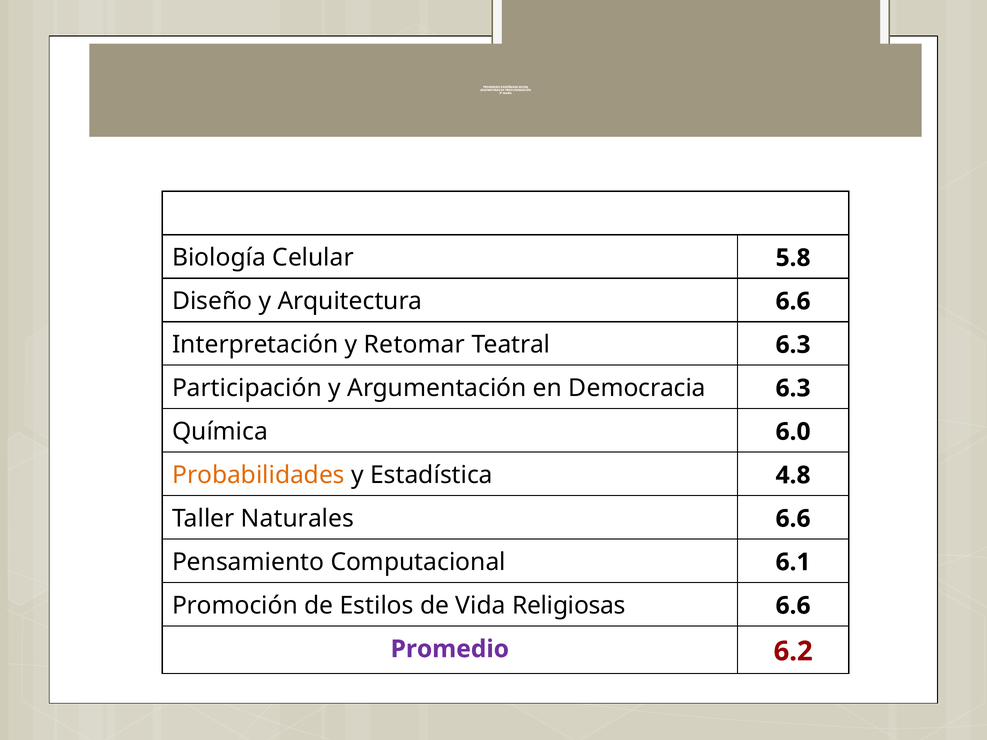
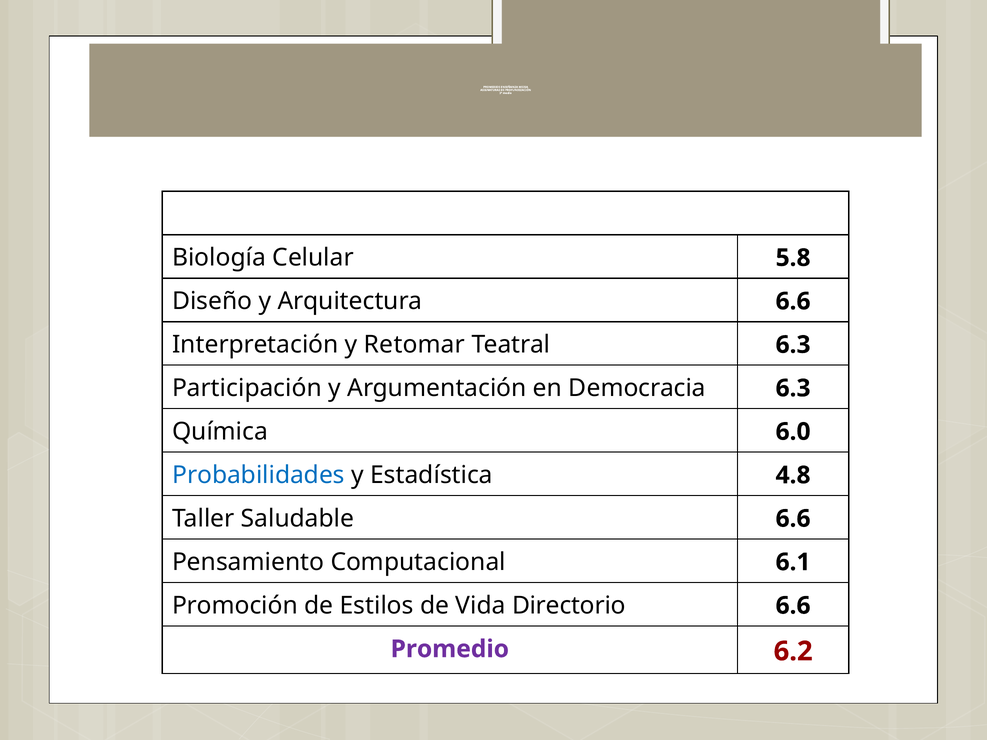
Probabilidades colour: orange -> blue
Naturales: Naturales -> Saludable
Religiosas: Religiosas -> Directorio
